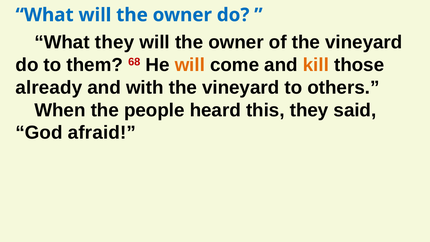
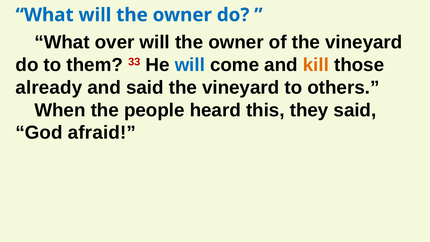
What they: they -> over
68: 68 -> 33
will at (190, 65) colour: orange -> blue
and with: with -> said
